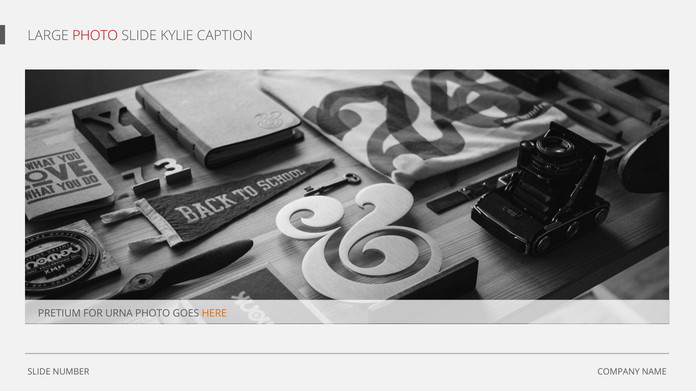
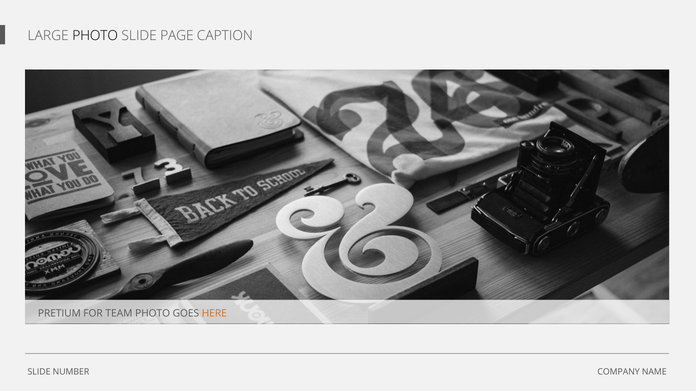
PHOTO at (95, 36) colour: red -> black
KYLIE: KYLIE -> PAGE
URNA: URNA -> TEAM
